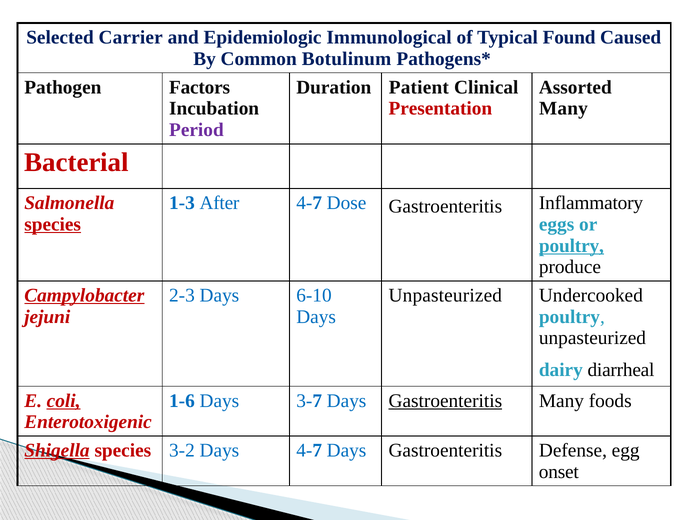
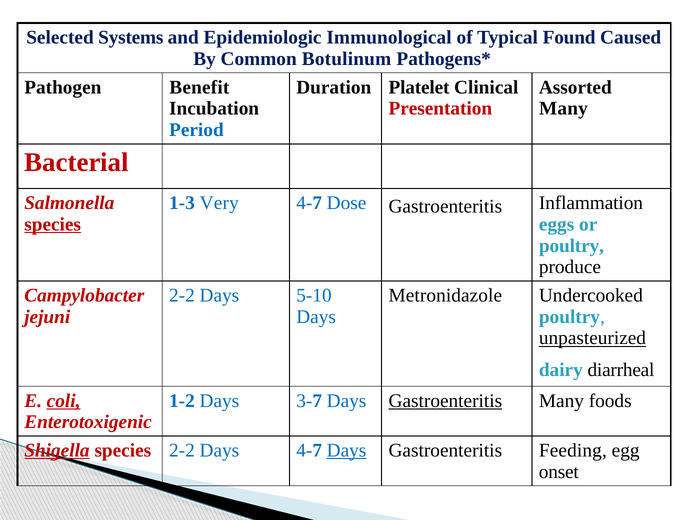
Carrier: Carrier -> Systems
Factors: Factors -> Benefit
Patient: Patient -> Platelet
Period colour: purple -> blue
After: After -> Very
Inflammatory: Inflammatory -> Inflammation
poultry at (571, 246) underline: present -> none
Campylobacter underline: present -> none
2-3 at (182, 296): 2-3 -> 2-2
6-10: 6-10 -> 5-10
Unpasteurized at (445, 296): Unpasteurized -> Metronidazole
unpasteurized at (592, 338) underline: none -> present
1-6: 1-6 -> 1-2
species 3-2: 3-2 -> 2-2
Days at (347, 451) underline: none -> present
Defense: Defense -> Feeding
